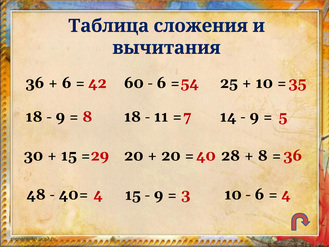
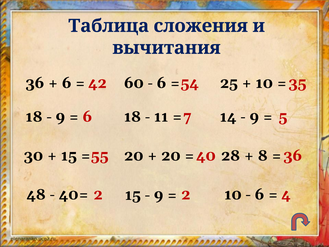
8 at (87, 117): 8 -> 6
29: 29 -> 55
40= 4: 4 -> 2
3 at (186, 194): 3 -> 2
